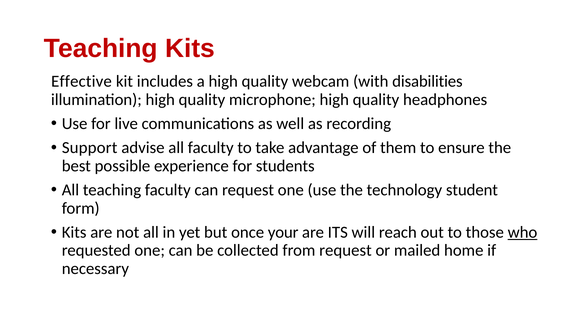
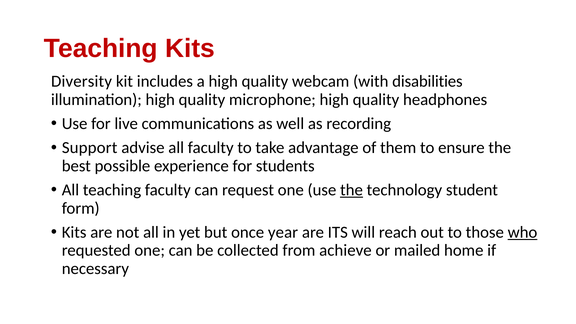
Effective: Effective -> Diversity
the at (351, 190) underline: none -> present
your: your -> year
from request: request -> achieve
